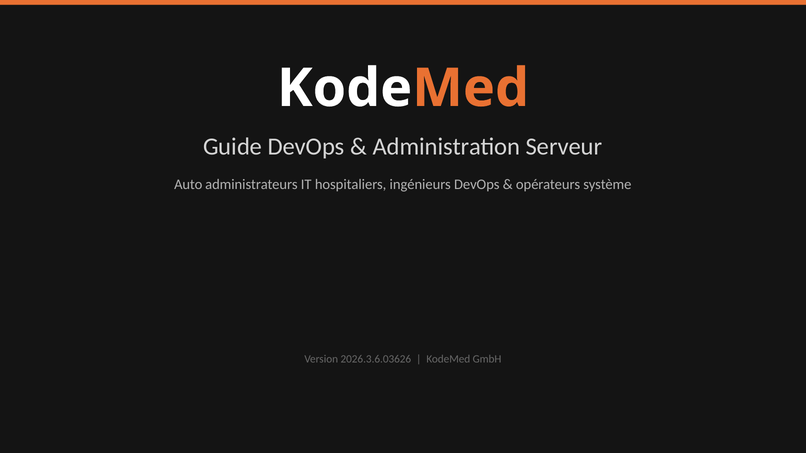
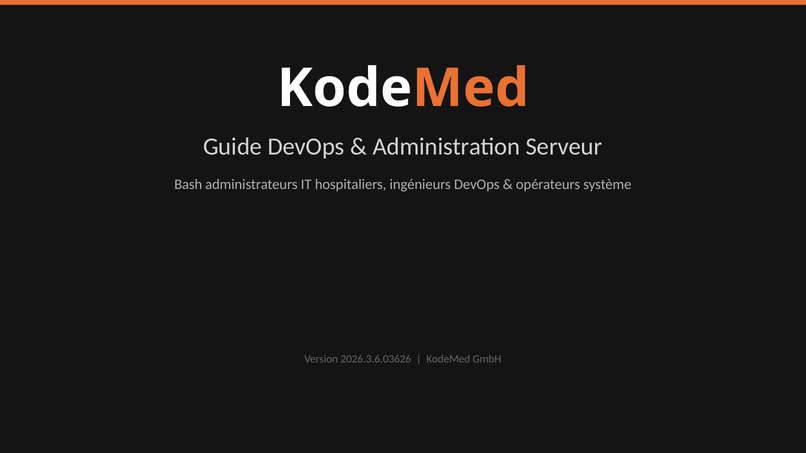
Auto: Auto -> Bash
